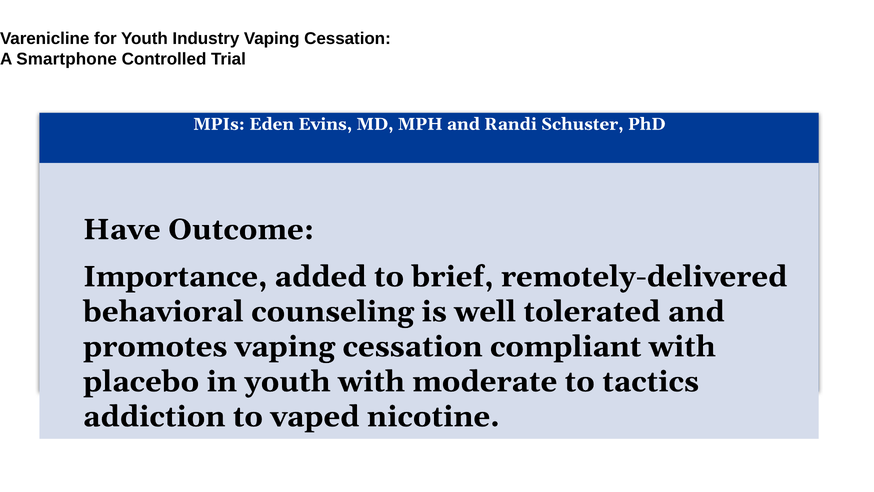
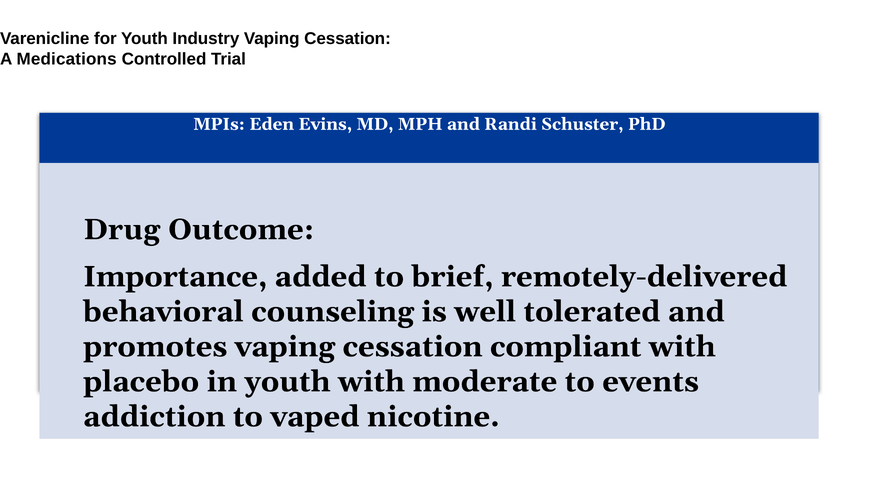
Smartphone: Smartphone -> Medications
Have: Have -> Drug
tactics: tactics -> events
